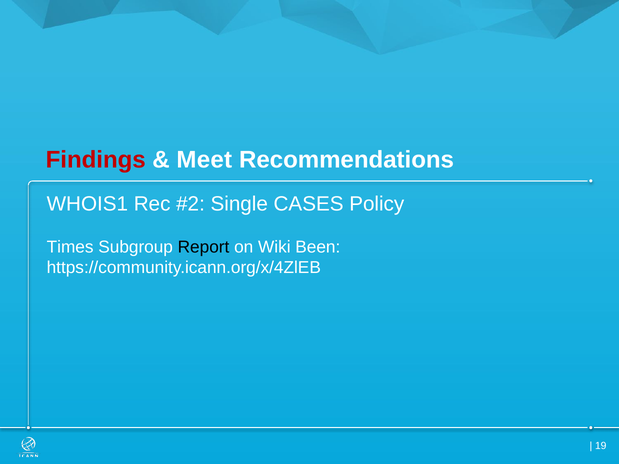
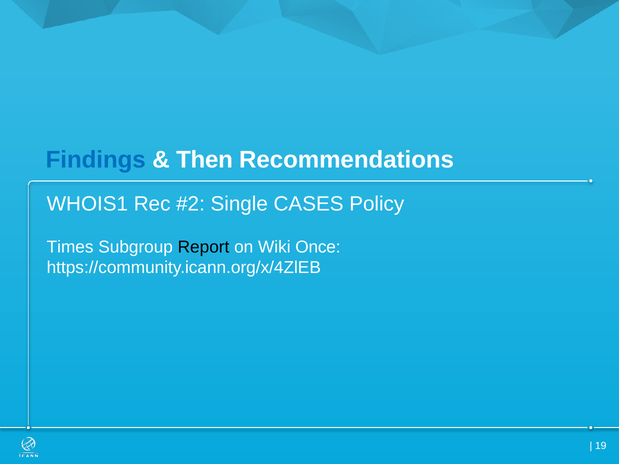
Findings colour: red -> blue
Meet: Meet -> Then
Been: Been -> Once
